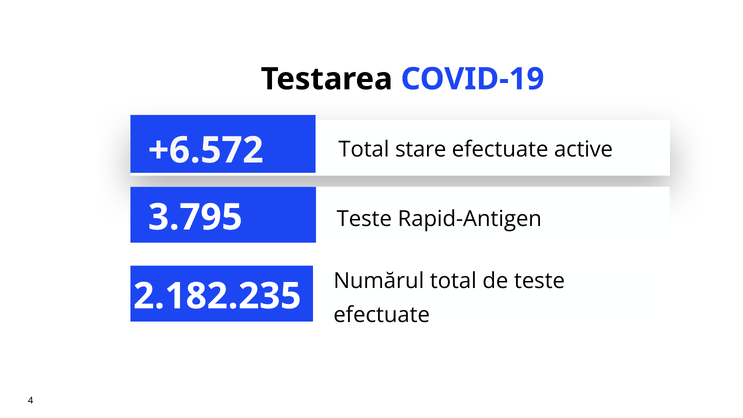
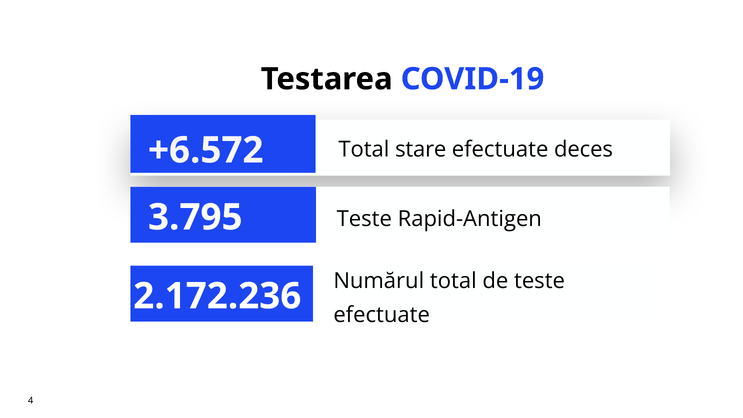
active: active -> deces
2.182.235: 2.182.235 -> 2.172.236
